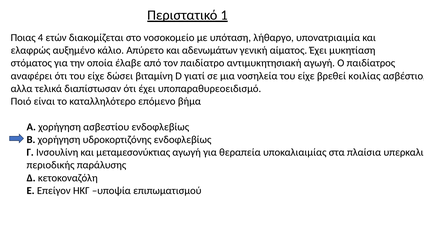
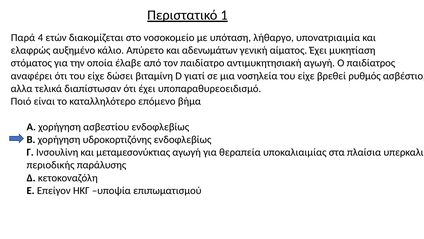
Ποιας: Ποιας -> Παρά
κοιλίας: κοιλίας -> ρυθμός
